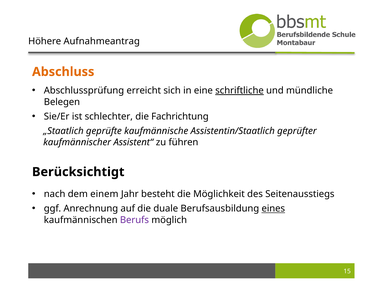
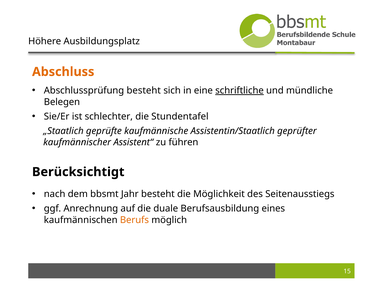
Aufnahmeantrag: Aufnahmeantrag -> Ausbildungsplatz
Abschlussprüfung erreicht: erreicht -> besteht
Fachrichtung: Fachrichtung -> Stundentafel
einem: einem -> bbsmt
eines underline: present -> none
Berufs colour: purple -> orange
